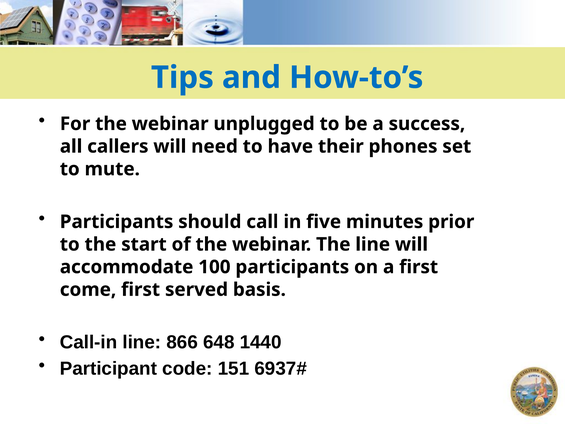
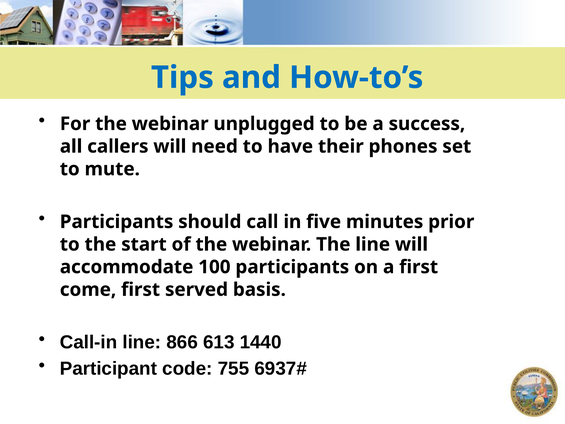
648: 648 -> 613
151: 151 -> 755
